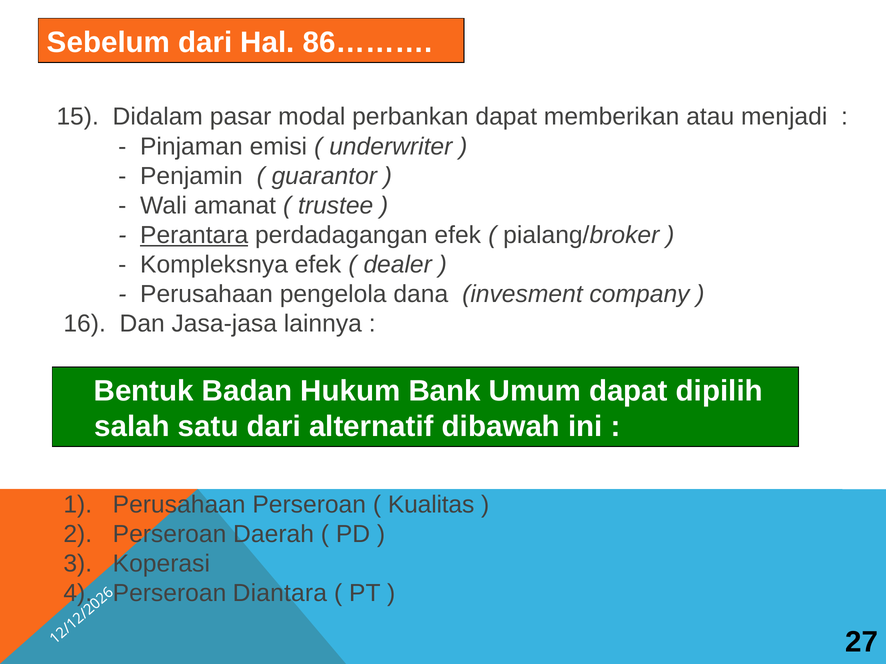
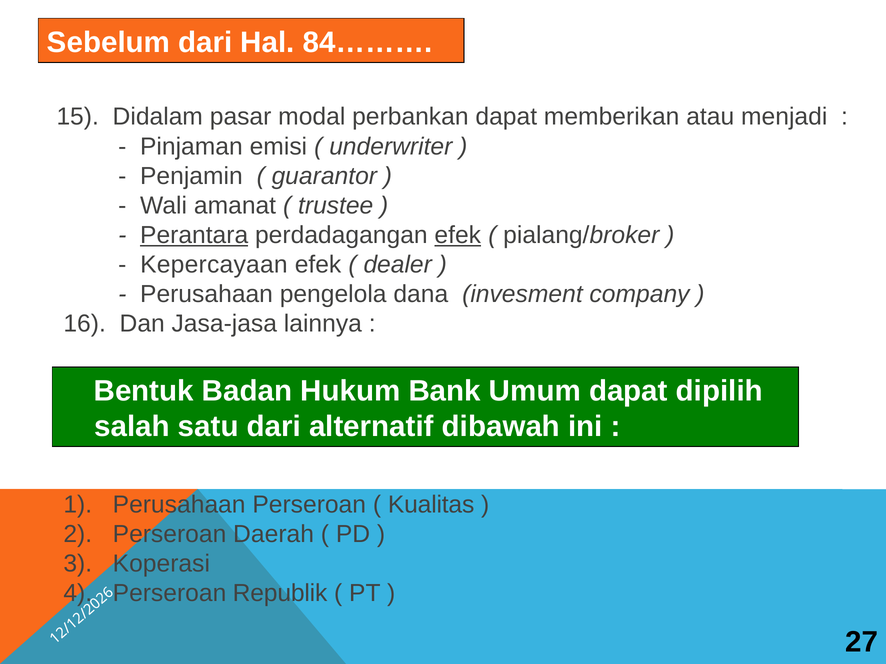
86………: 86……… -> 84………
efek at (458, 235) underline: none -> present
Kompleksnya: Kompleksnya -> Kepercayaan
Diantara: Diantara -> Republik
